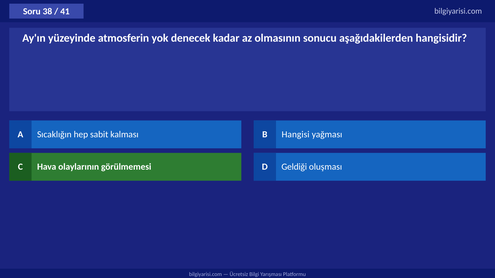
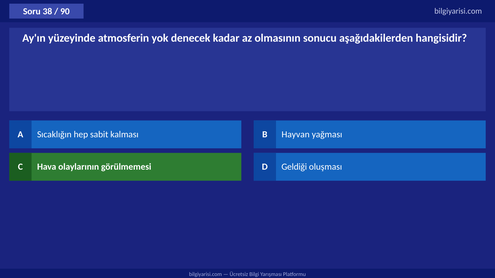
41: 41 -> 90
Hangisi: Hangisi -> Hayvan
